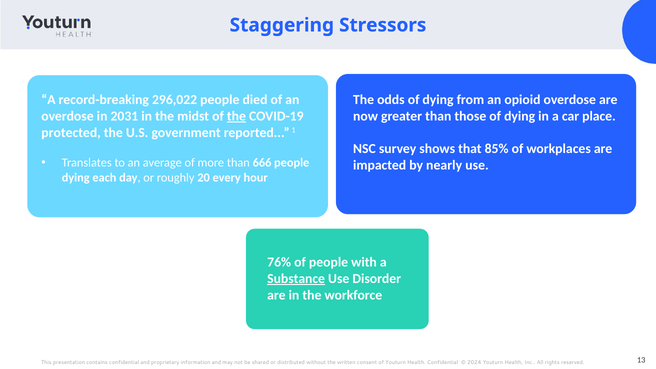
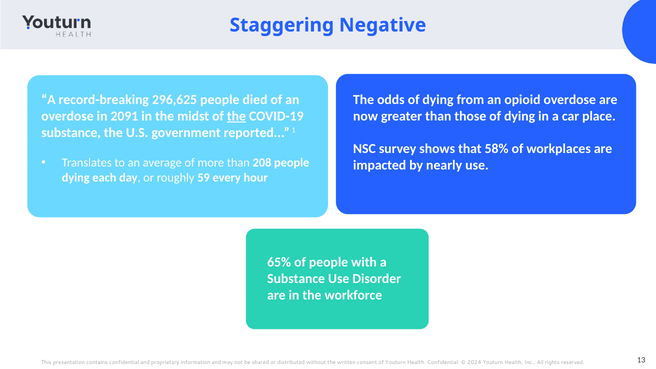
Stressors: Stressors -> Negative
296,022: 296,022 -> 296,625
2031: 2031 -> 2091
protected at (71, 133): protected -> substance
85%: 85% -> 58%
666: 666 -> 208
20: 20 -> 59
76%: 76% -> 65%
Substance at (296, 279) underline: present -> none
